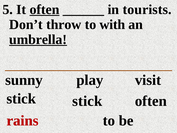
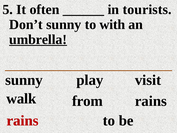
often at (45, 9) underline: present -> none
Don’t throw: throw -> sunny
stick at (21, 98): stick -> walk
stick at (87, 101): stick -> from
often at (151, 101): often -> rains
